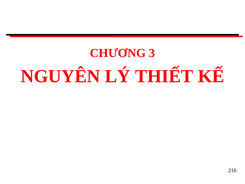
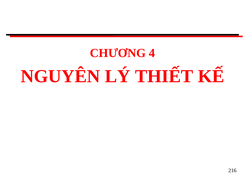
3: 3 -> 4
